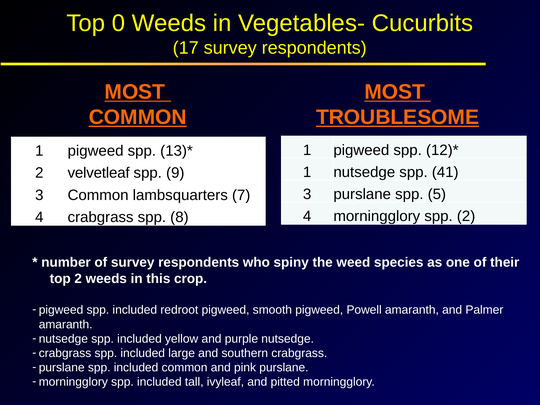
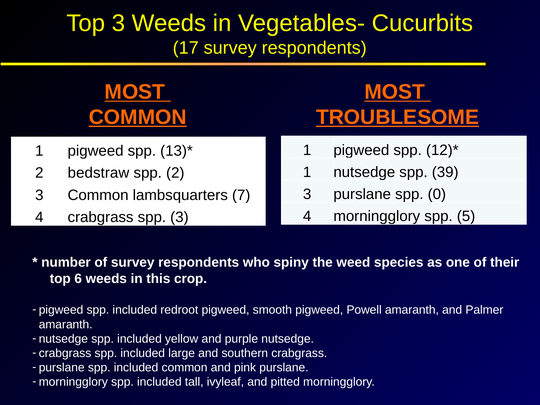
Top 0: 0 -> 3
41: 41 -> 39
velvetleaf: velvetleaf -> bedstraw
spp 9: 9 -> 2
5: 5 -> 0
spp 2: 2 -> 5
spp 8: 8 -> 3
top 2: 2 -> 6
